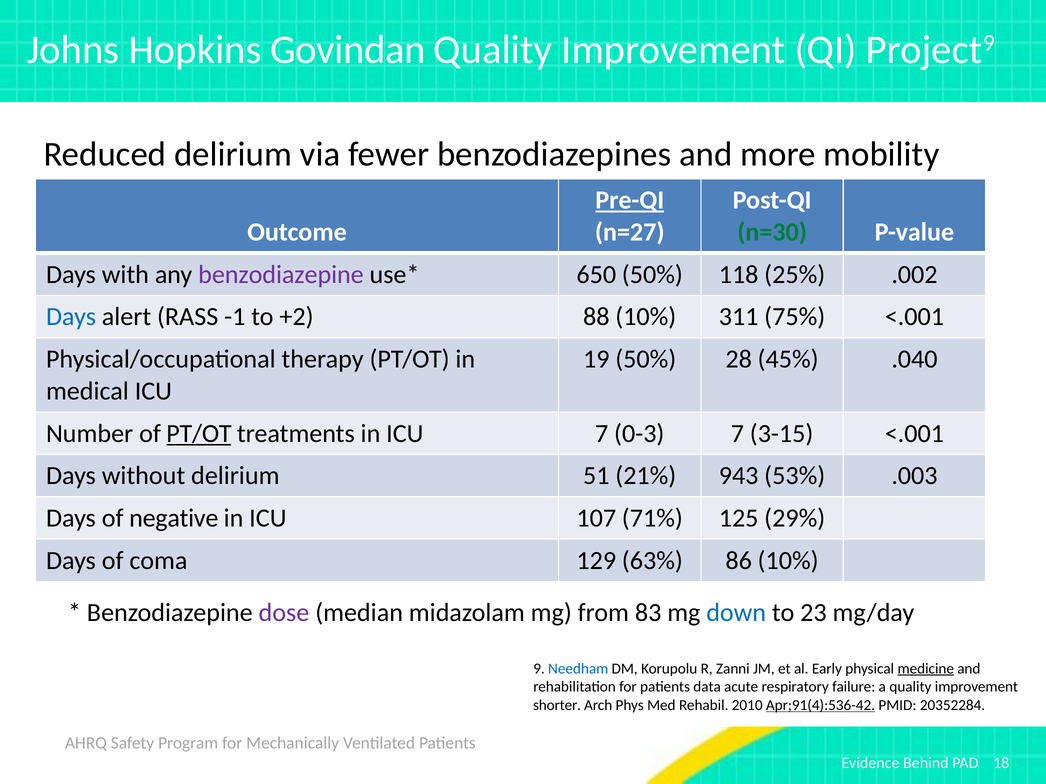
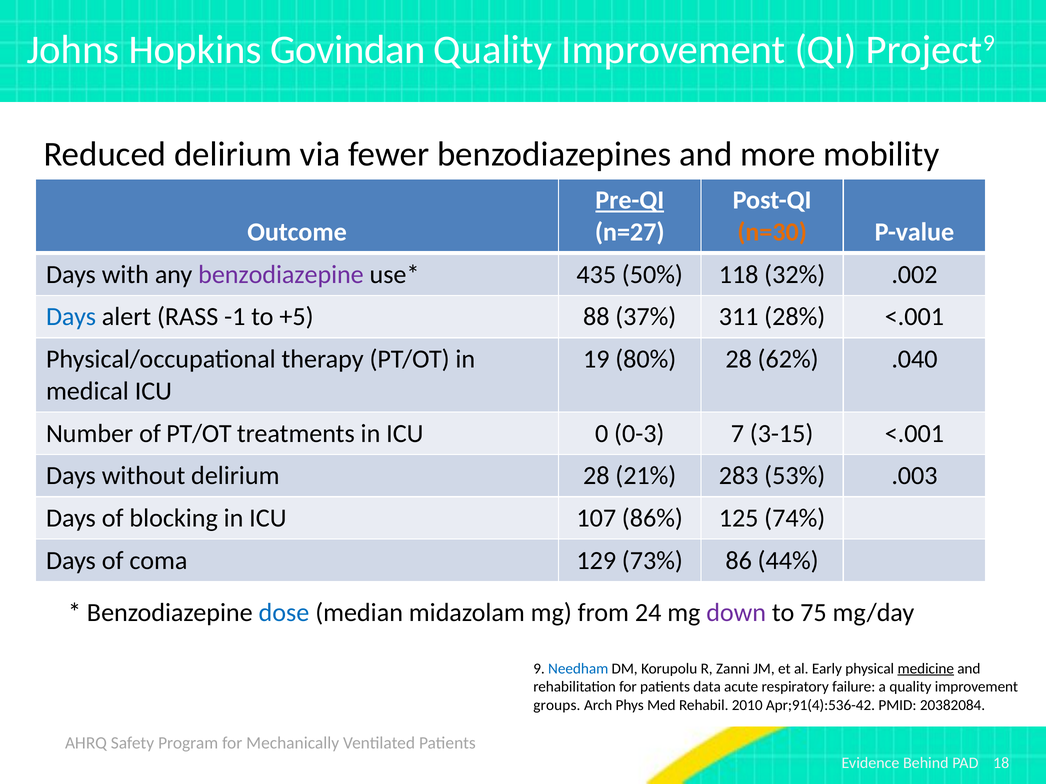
n=30 colour: green -> orange
650: 650 -> 435
25%: 25% -> 32%
+2: +2 -> +5
88 10%: 10% -> 37%
75%: 75% -> 28%
19 50%: 50% -> 80%
45%: 45% -> 62%
PT/OT at (199, 434) underline: present -> none
ICU 7: 7 -> 0
delirium 51: 51 -> 28
943: 943 -> 283
negative: negative -> blocking
71%: 71% -> 86%
29%: 29% -> 74%
63%: 63% -> 73%
86 10%: 10% -> 44%
dose colour: purple -> blue
83: 83 -> 24
down colour: blue -> purple
23: 23 -> 75
shorter: shorter -> groups
Apr;91(4):536-42 underline: present -> none
20352284: 20352284 -> 20382084
